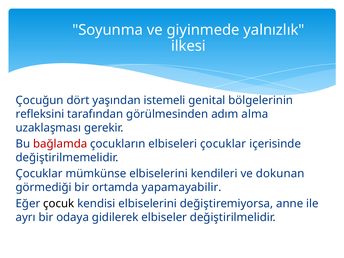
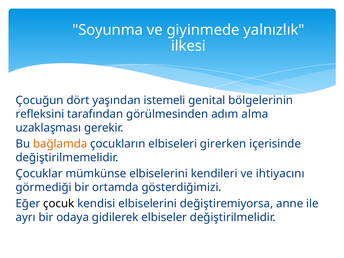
bağlamda colour: red -> orange
elbiseleri çocuklar: çocuklar -> girerken
dokunan: dokunan -> ihtiyacını
yapamayabilir: yapamayabilir -> gösterdiğimizi
